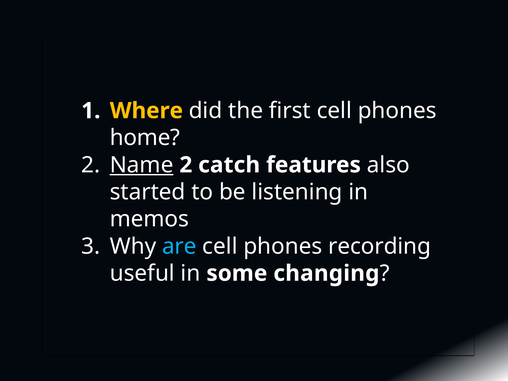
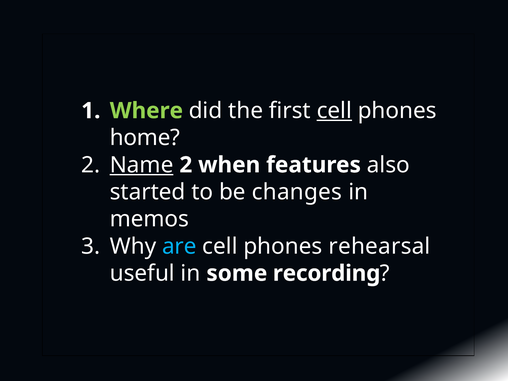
Where colour: yellow -> light green
cell at (334, 111) underline: none -> present
catch: catch -> when
listening: listening -> changes
recording: recording -> rehearsal
changing: changing -> recording
